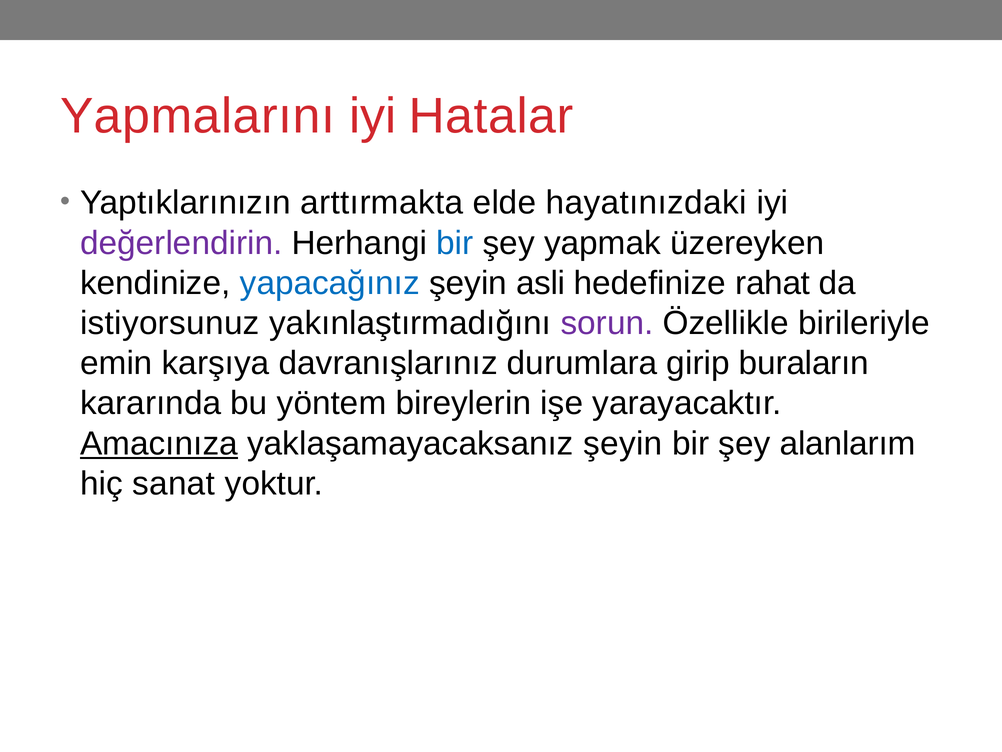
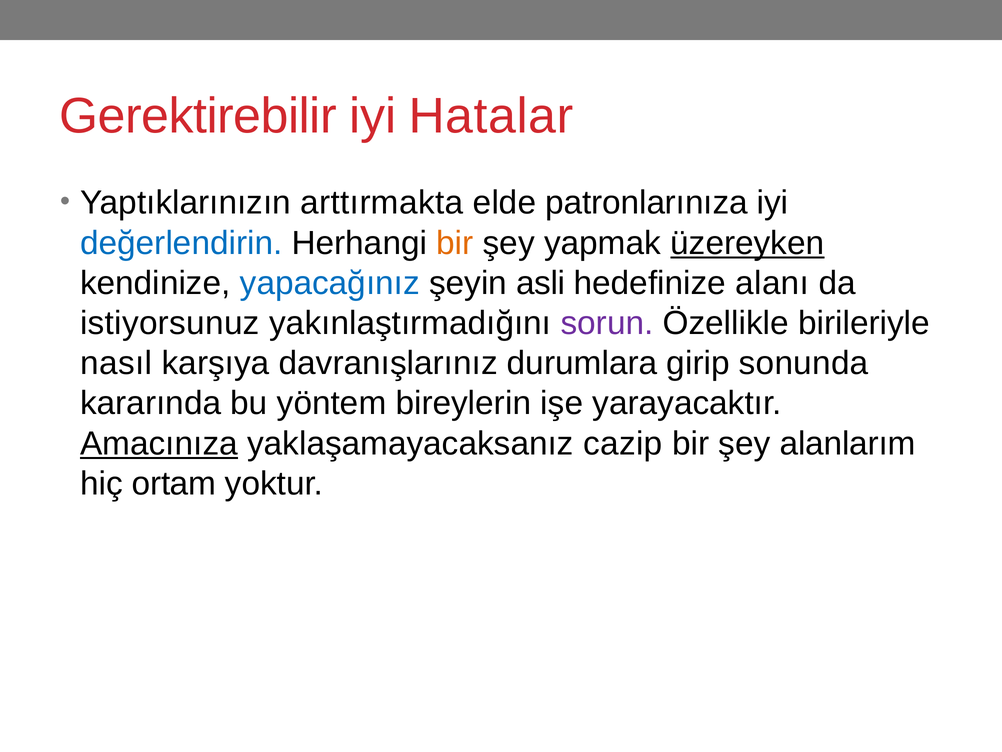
Yapmalarını: Yapmalarını -> Gerektirebilir
hayatınızdaki: hayatınızdaki -> patronlarınıza
değerlendirin colour: purple -> blue
bir at (455, 243) colour: blue -> orange
üzereyken underline: none -> present
rahat: rahat -> alanı
emin: emin -> nasıl
buraların: buraların -> sonunda
yaklaşamayacaksanız şeyin: şeyin -> cazip
sanat: sanat -> ortam
